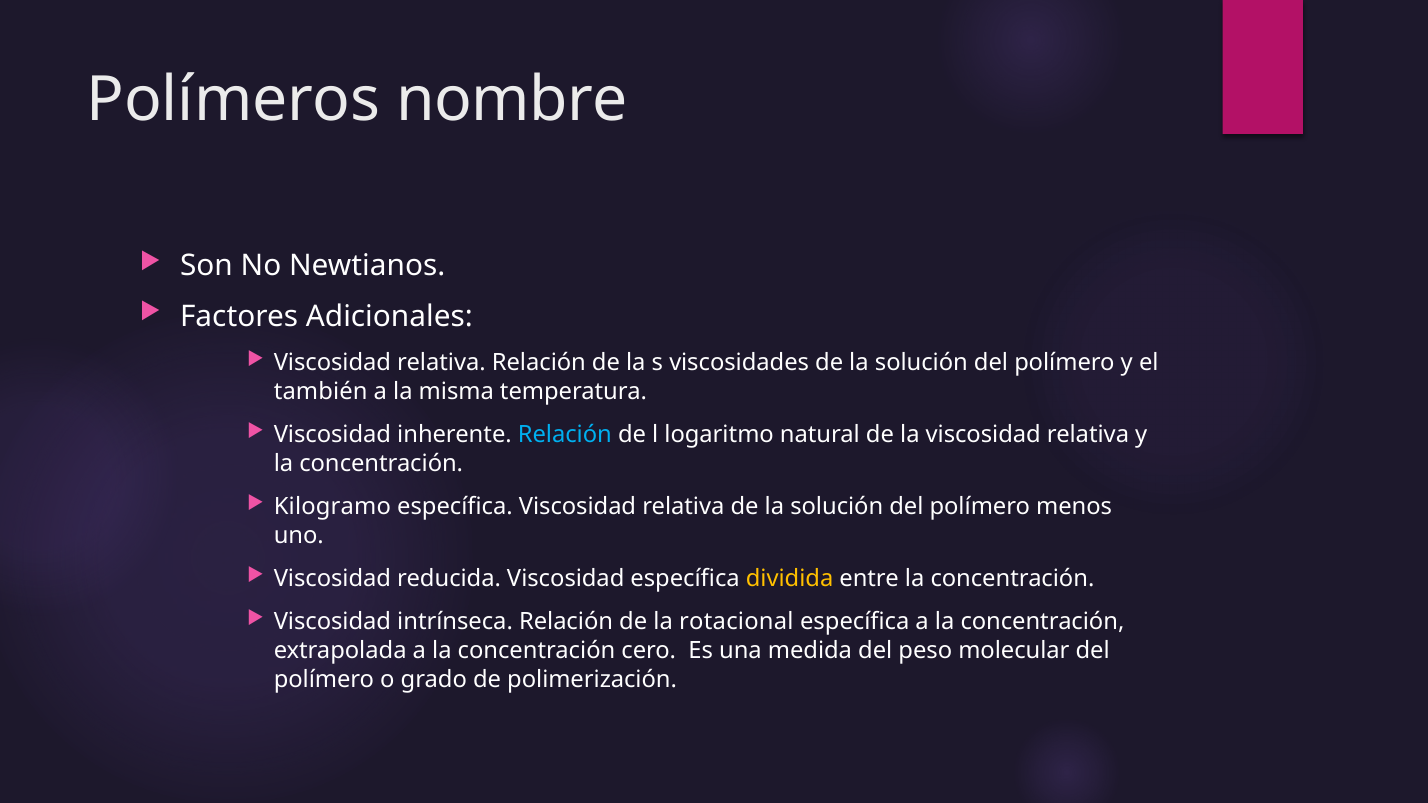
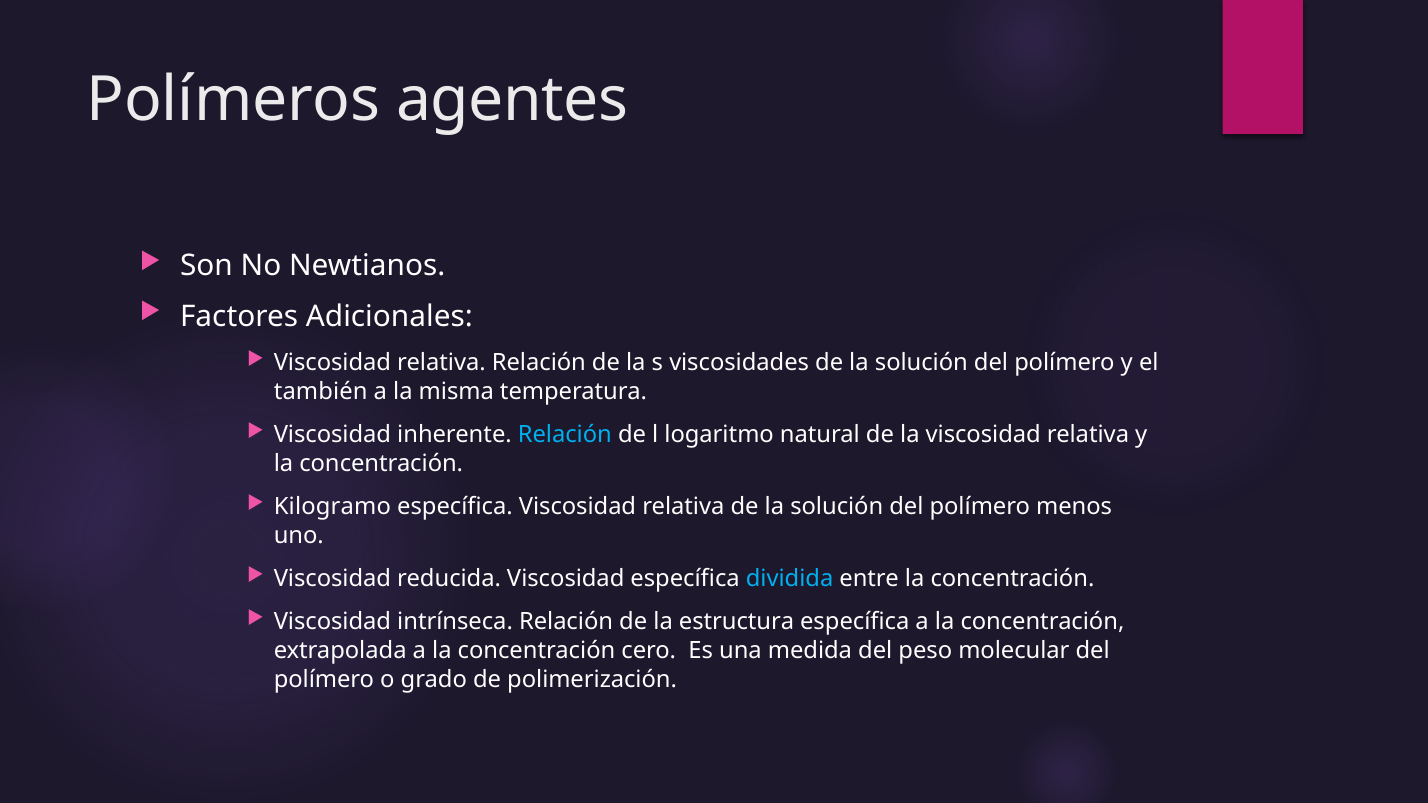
nombre: nombre -> agentes
dividida colour: yellow -> light blue
rotacional: rotacional -> estructura
